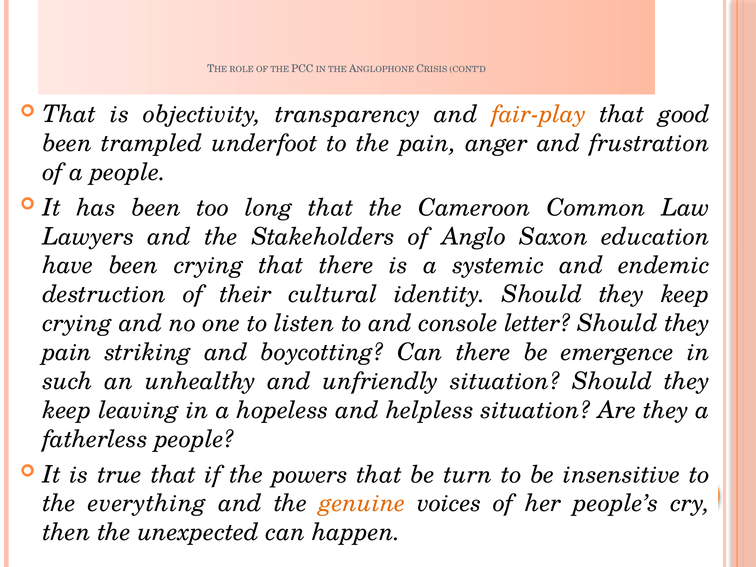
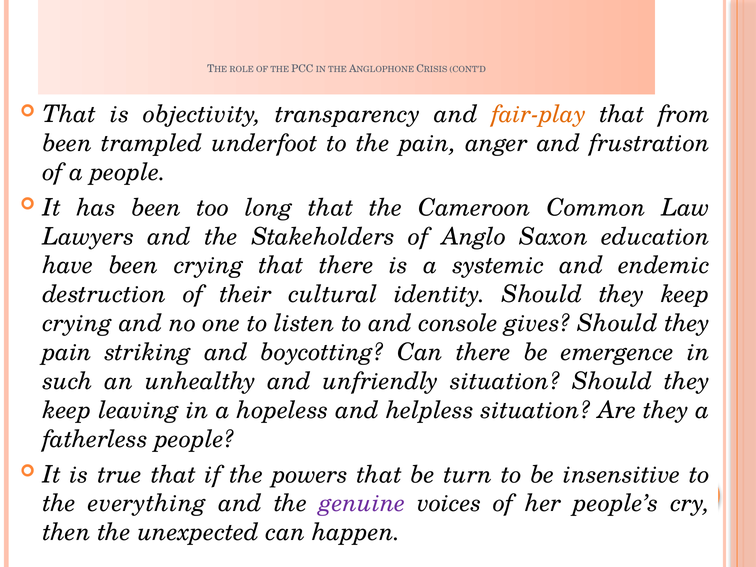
good: good -> from
letter: letter -> gives
genuine colour: orange -> purple
